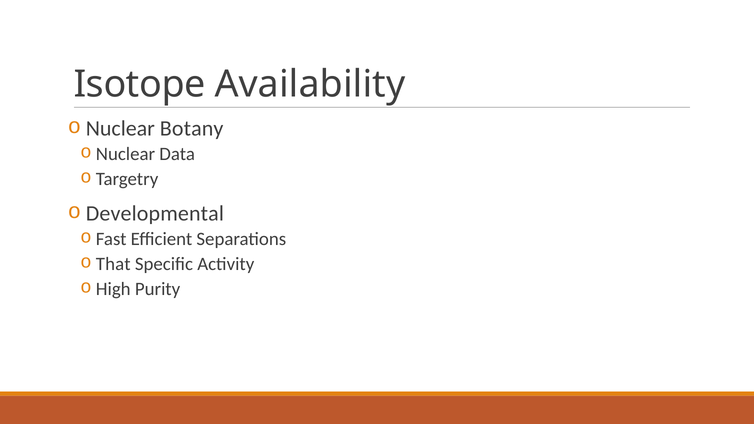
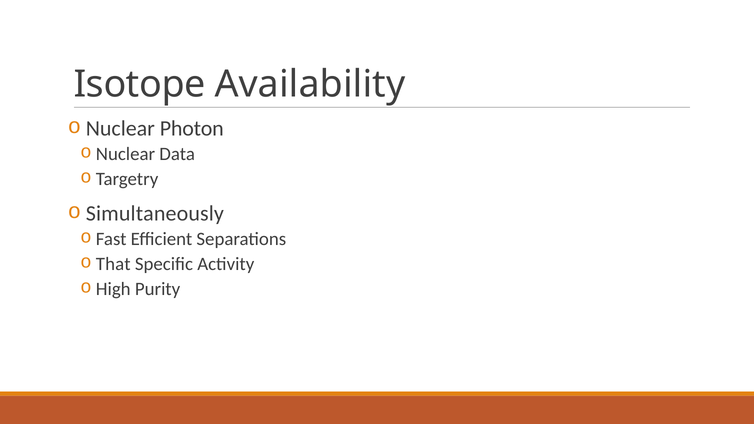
Botany: Botany -> Photon
Developmental: Developmental -> Simultaneously
